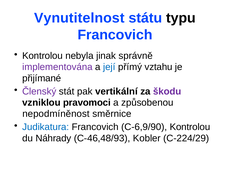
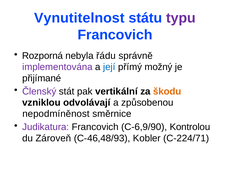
typu colour: black -> purple
Kontrolou at (42, 56): Kontrolou -> Rozporná
jinak: jinak -> řádu
vztahu: vztahu -> možný
škodu colour: purple -> orange
pravomoci: pravomoci -> odvolávají
Judikatura colour: blue -> purple
Náhrady: Náhrady -> Zároveň
C-224/29: C-224/29 -> C-224/71
